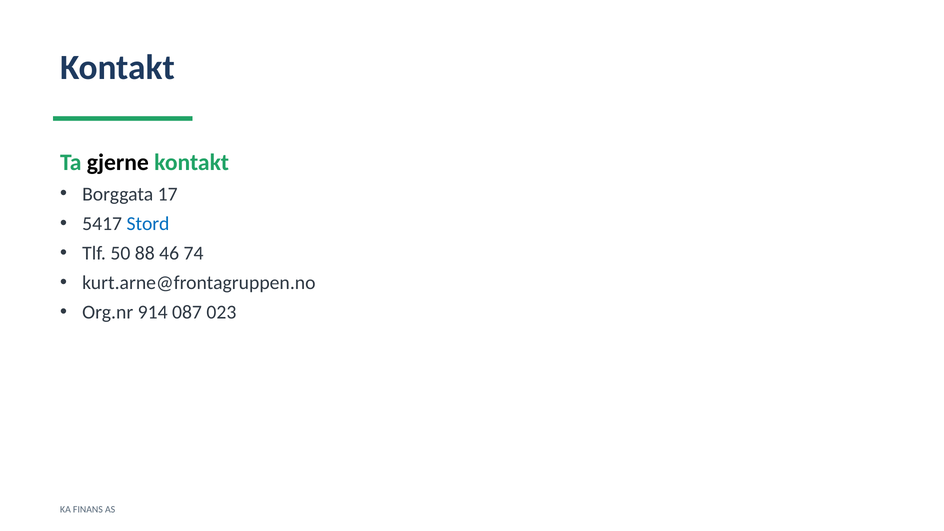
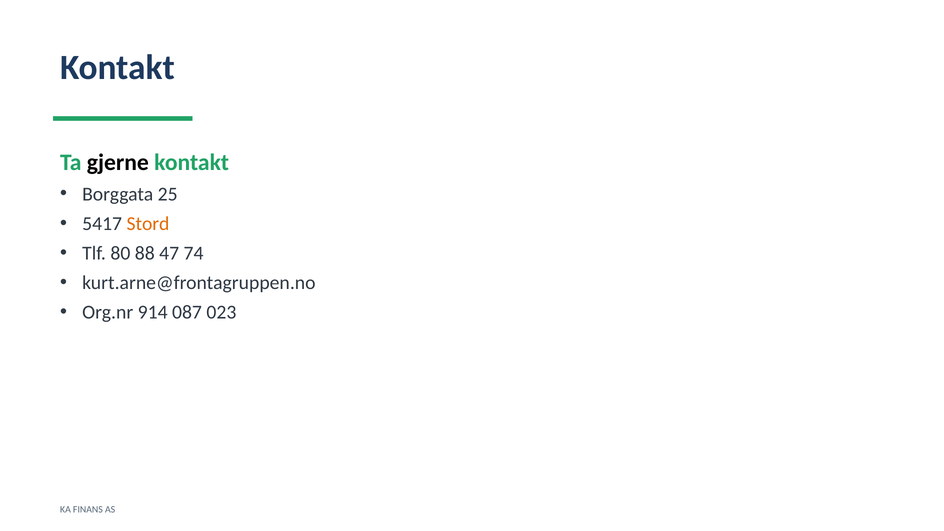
17: 17 -> 25
Stord colour: blue -> orange
50: 50 -> 80
46: 46 -> 47
